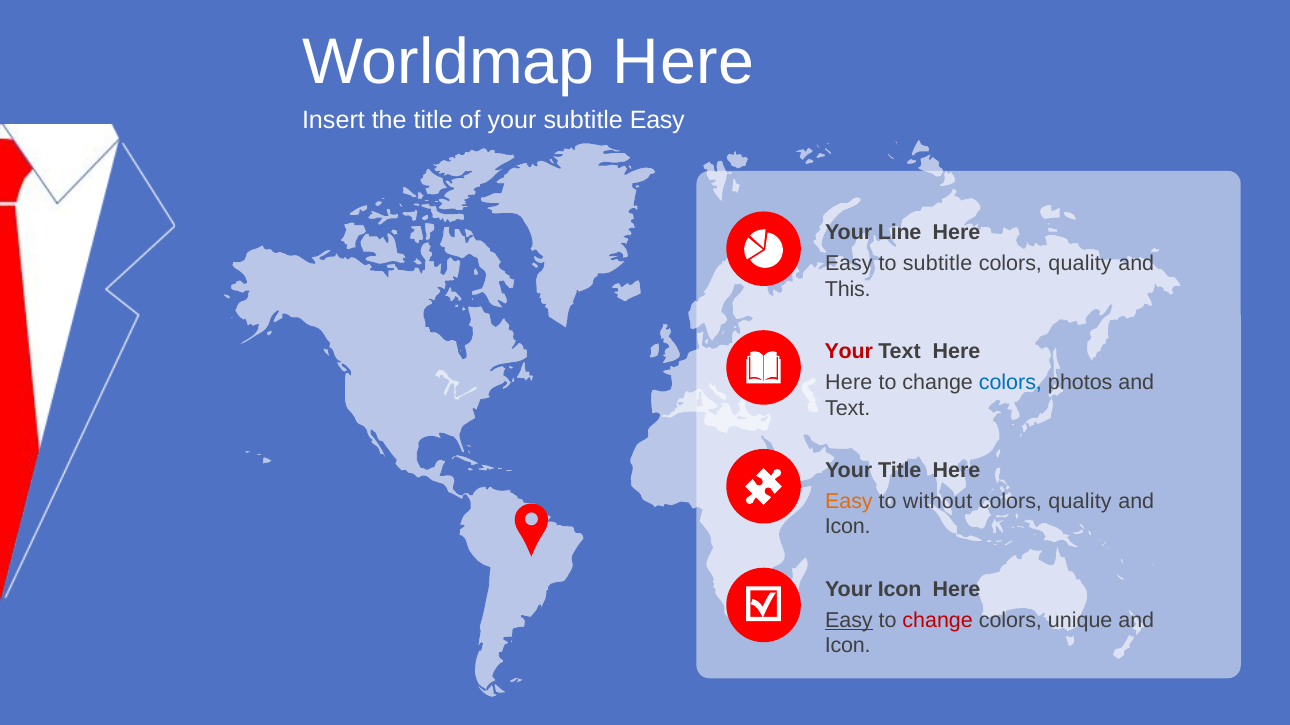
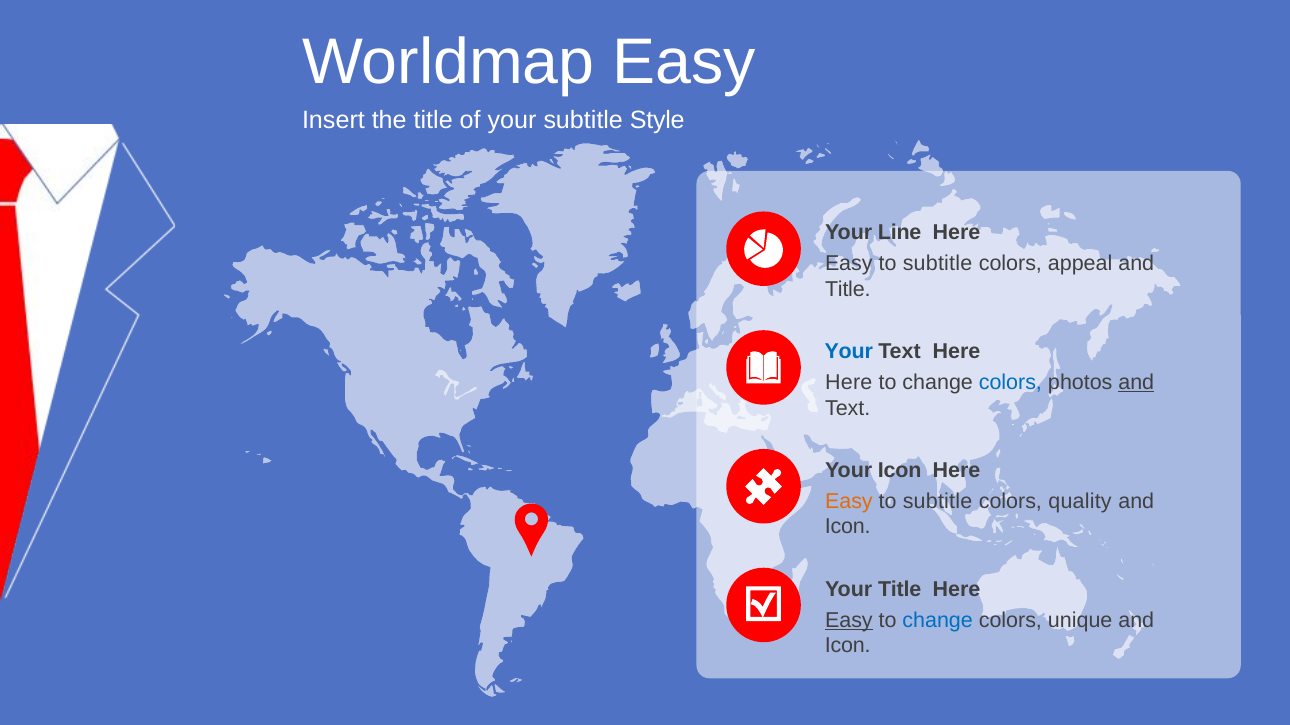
Worldmap Here: Here -> Easy
subtitle Easy: Easy -> Style
quality at (1080, 263): quality -> appeal
This at (848, 289): This -> Title
Your at (849, 352) colour: red -> blue
and at (1136, 383) underline: none -> present
Your Title: Title -> Icon
without at (938, 502): without -> subtitle
Your Icon: Icon -> Title
change at (938, 621) colour: red -> blue
